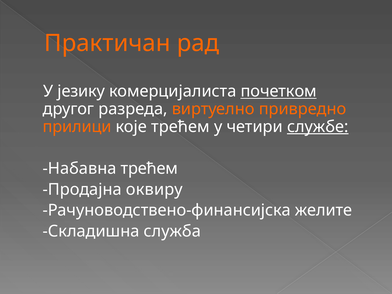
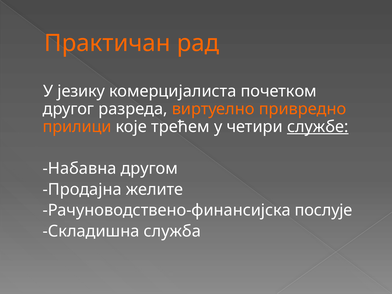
почетком underline: present -> none
Набавна трећем: трећем -> другом
оквиру: оквиру -> желите
желите: желите -> послује
